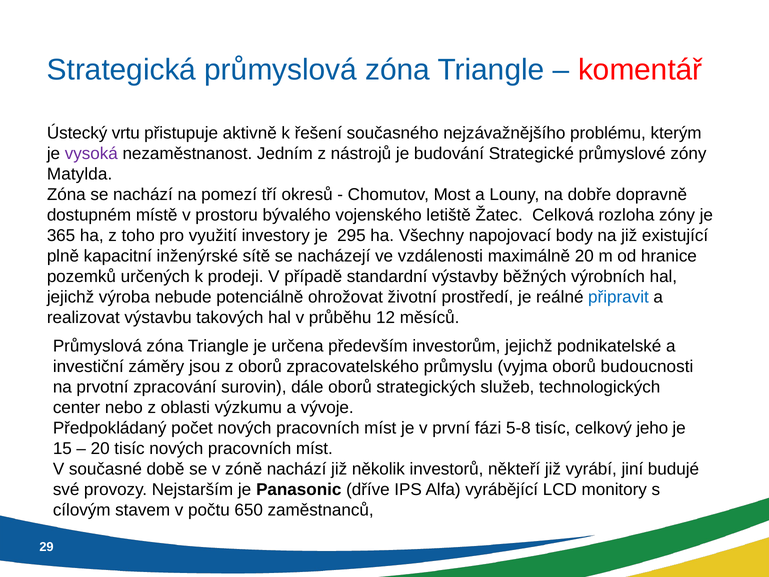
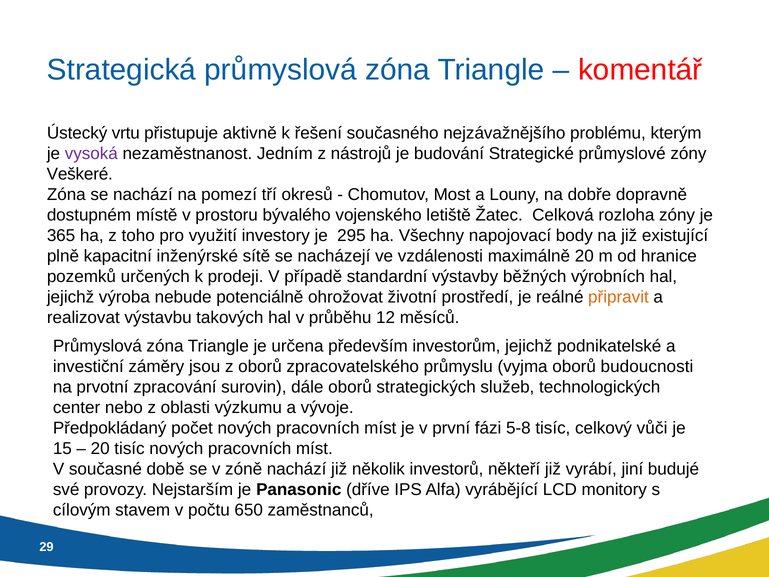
Matylda: Matylda -> Veškeré
připravit colour: blue -> orange
jeho: jeho -> vůči
